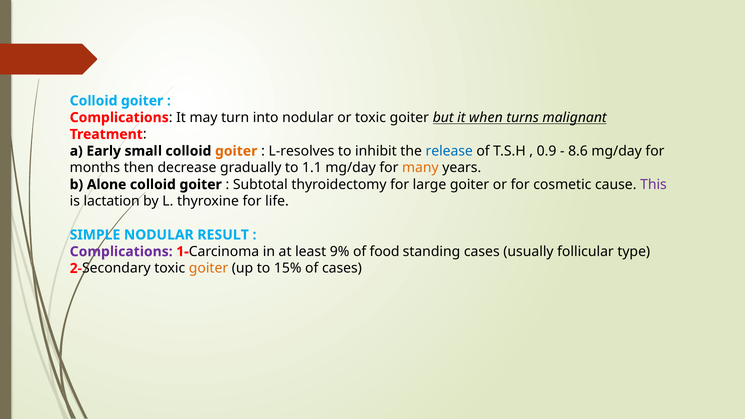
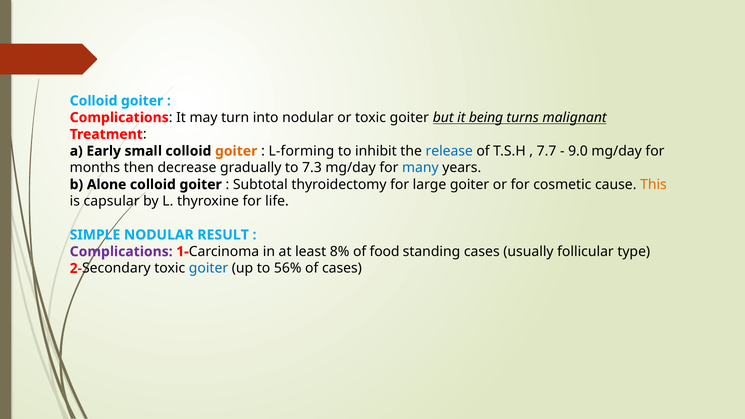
when: when -> being
L-resolves: L-resolves -> L-forming
0.9: 0.9 -> 7.7
8.6: 8.6 -> 9.0
1.1: 1.1 -> 7.3
many colour: orange -> blue
This colour: purple -> orange
lactation: lactation -> capsular
9%: 9% -> 8%
goiter at (209, 268) colour: orange -> blue
15%: 15% -> 56%
